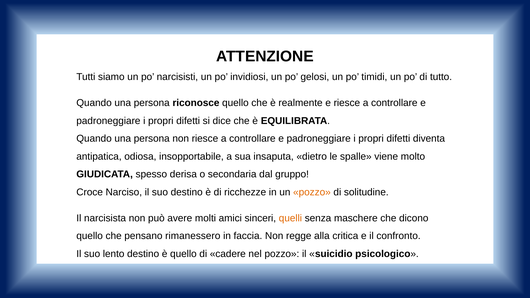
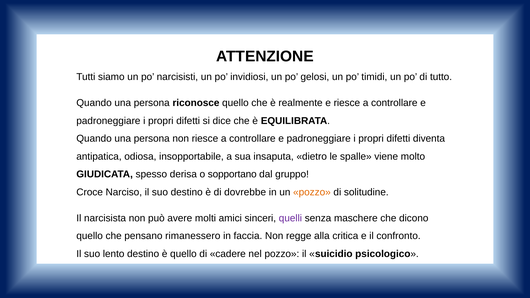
secondaria: secondaria -> sopportano
ricchezze: ricchezze -> dovrebbe
quelli colour: orange -> purple
